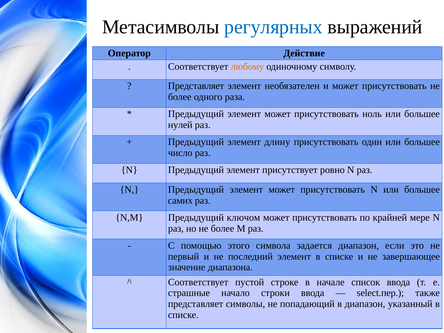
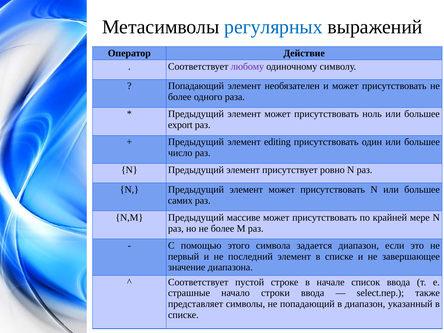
любому colour: orange -> purple
Представляет at (196, 86): Представляет -> Попадающий
нулей: нулей -> export
длину: длину -> editing
ключом: ключом -> массиве
